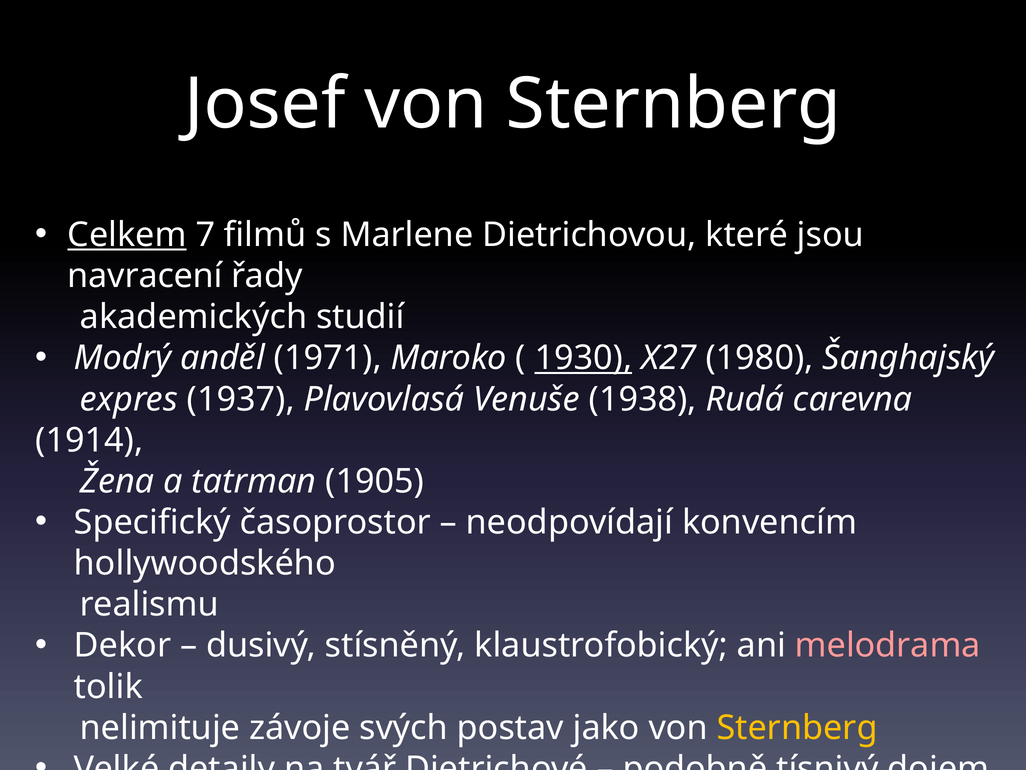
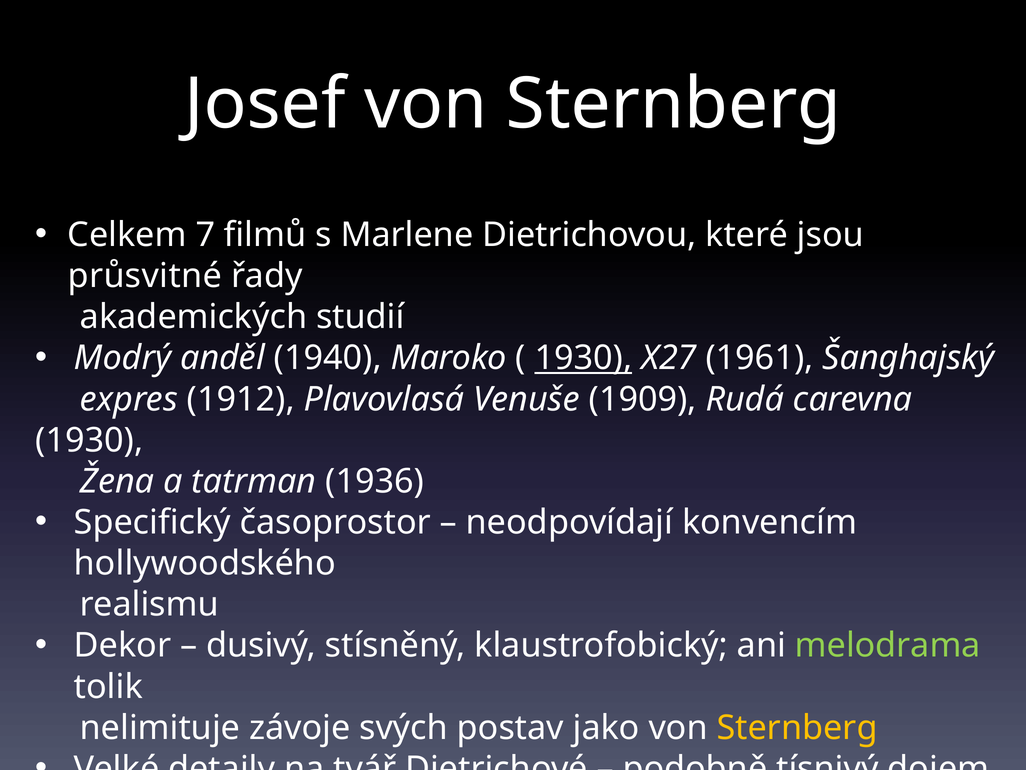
Celkem underline: present -> none
navracení at (145, 276): navracení -> průsvitné
1971: 1971 -> 1940
1980: 1980 -> 1961
1937: 1937 -> 1912
1938: 1938 -> 1909
1914 at (89, 440): 1914 -> 1930
1905: 1905 -> 1936
melodrama colour: pink -> light green
